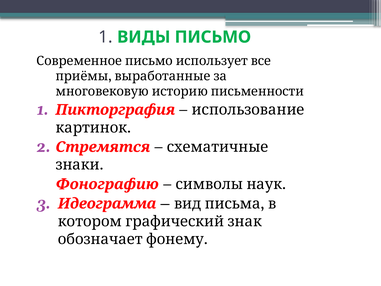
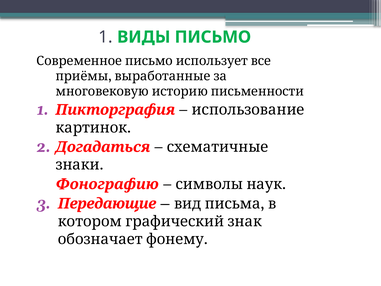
Стремятся: Стремятся -> Догадаться
Идеограмма: Идеограмма -> Передающие
